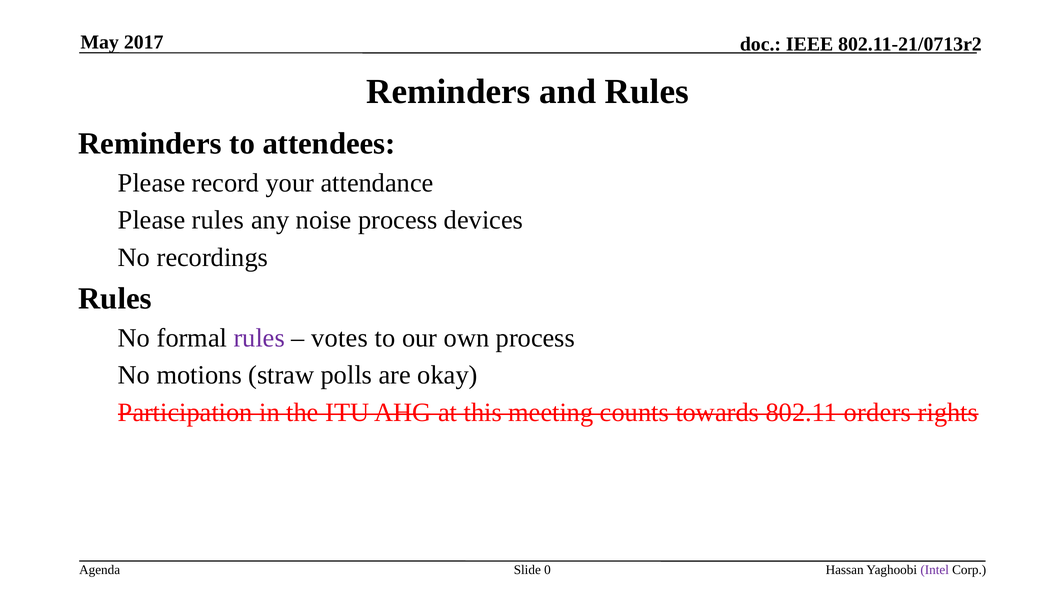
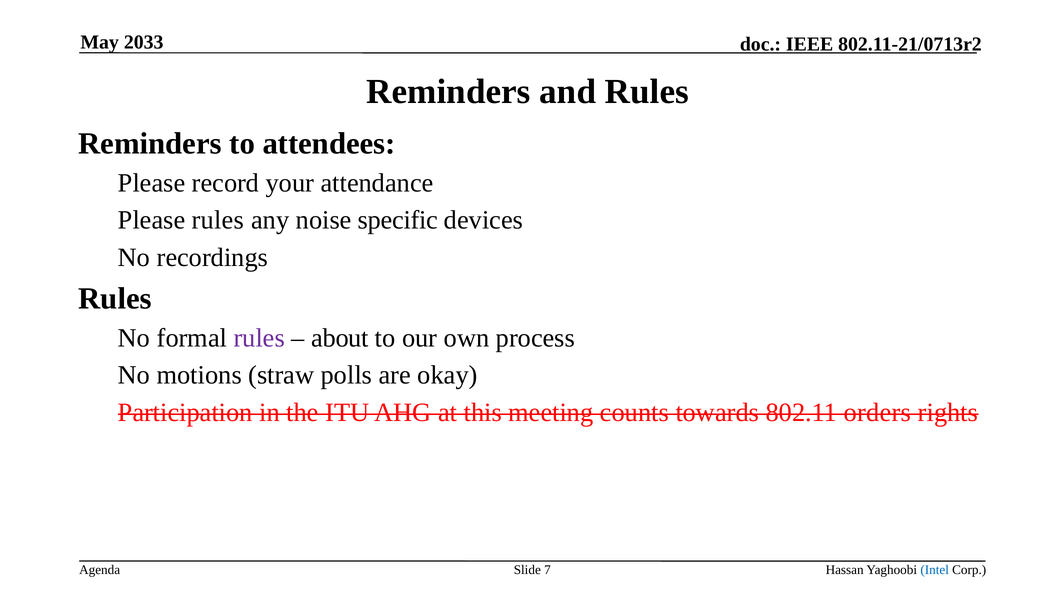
2017: 2017 -> 2033
noise process: process -> specific
votes: votes -> about
0: 0 -> 7
Intel colour: purple -> blue
